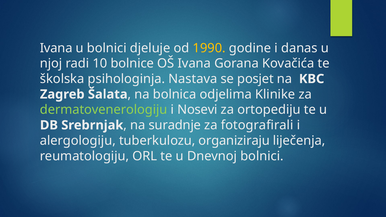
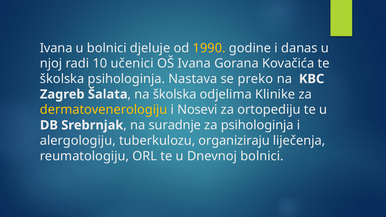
bolnice: bolnice -> učenici
posjet: posjet -> preko
na bolnica: bolnica -> školska
dermatovenerologiju colour: light green -> yellow
za fotografirali: fotografirali -> psihologinja
